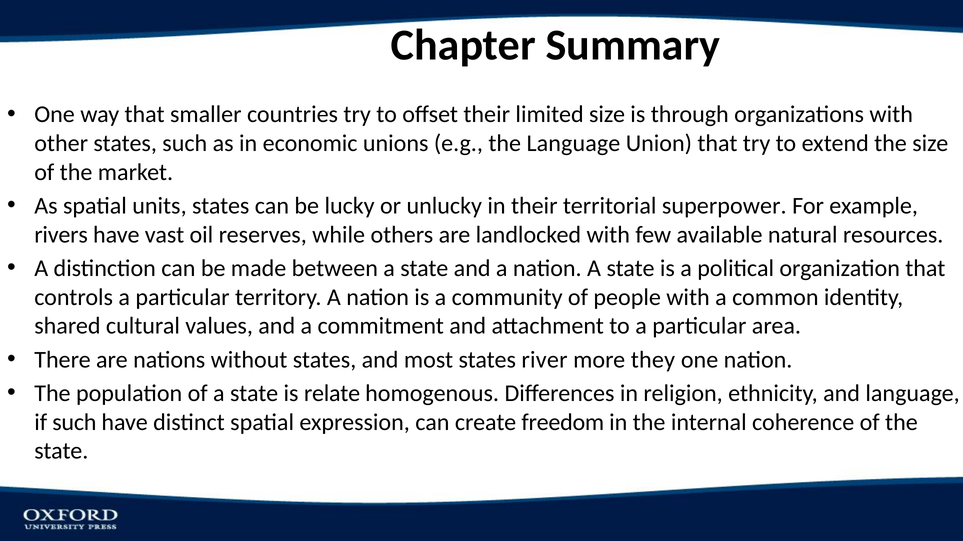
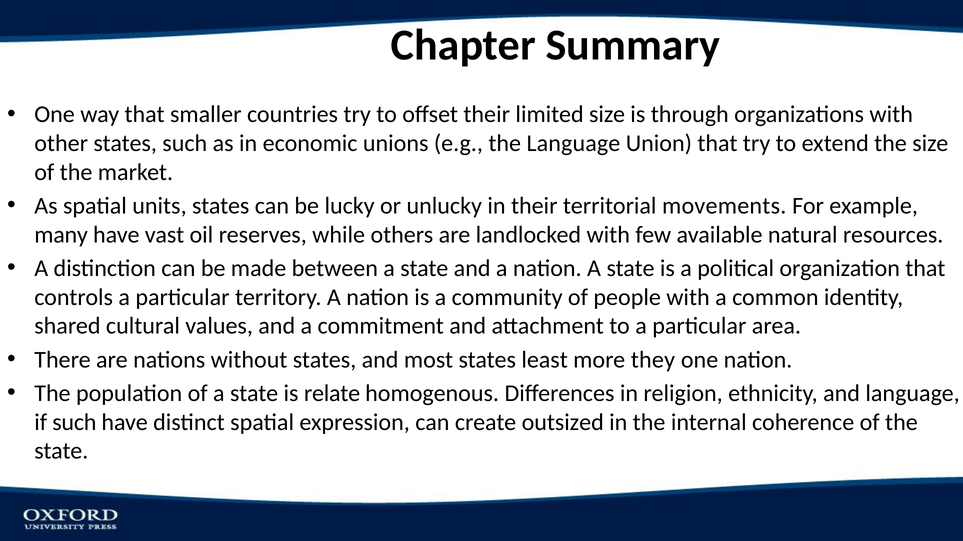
superpower: superpower -> movements
rivers: rivers -> many
river: river -> least
freedom: freedom -> outsized
